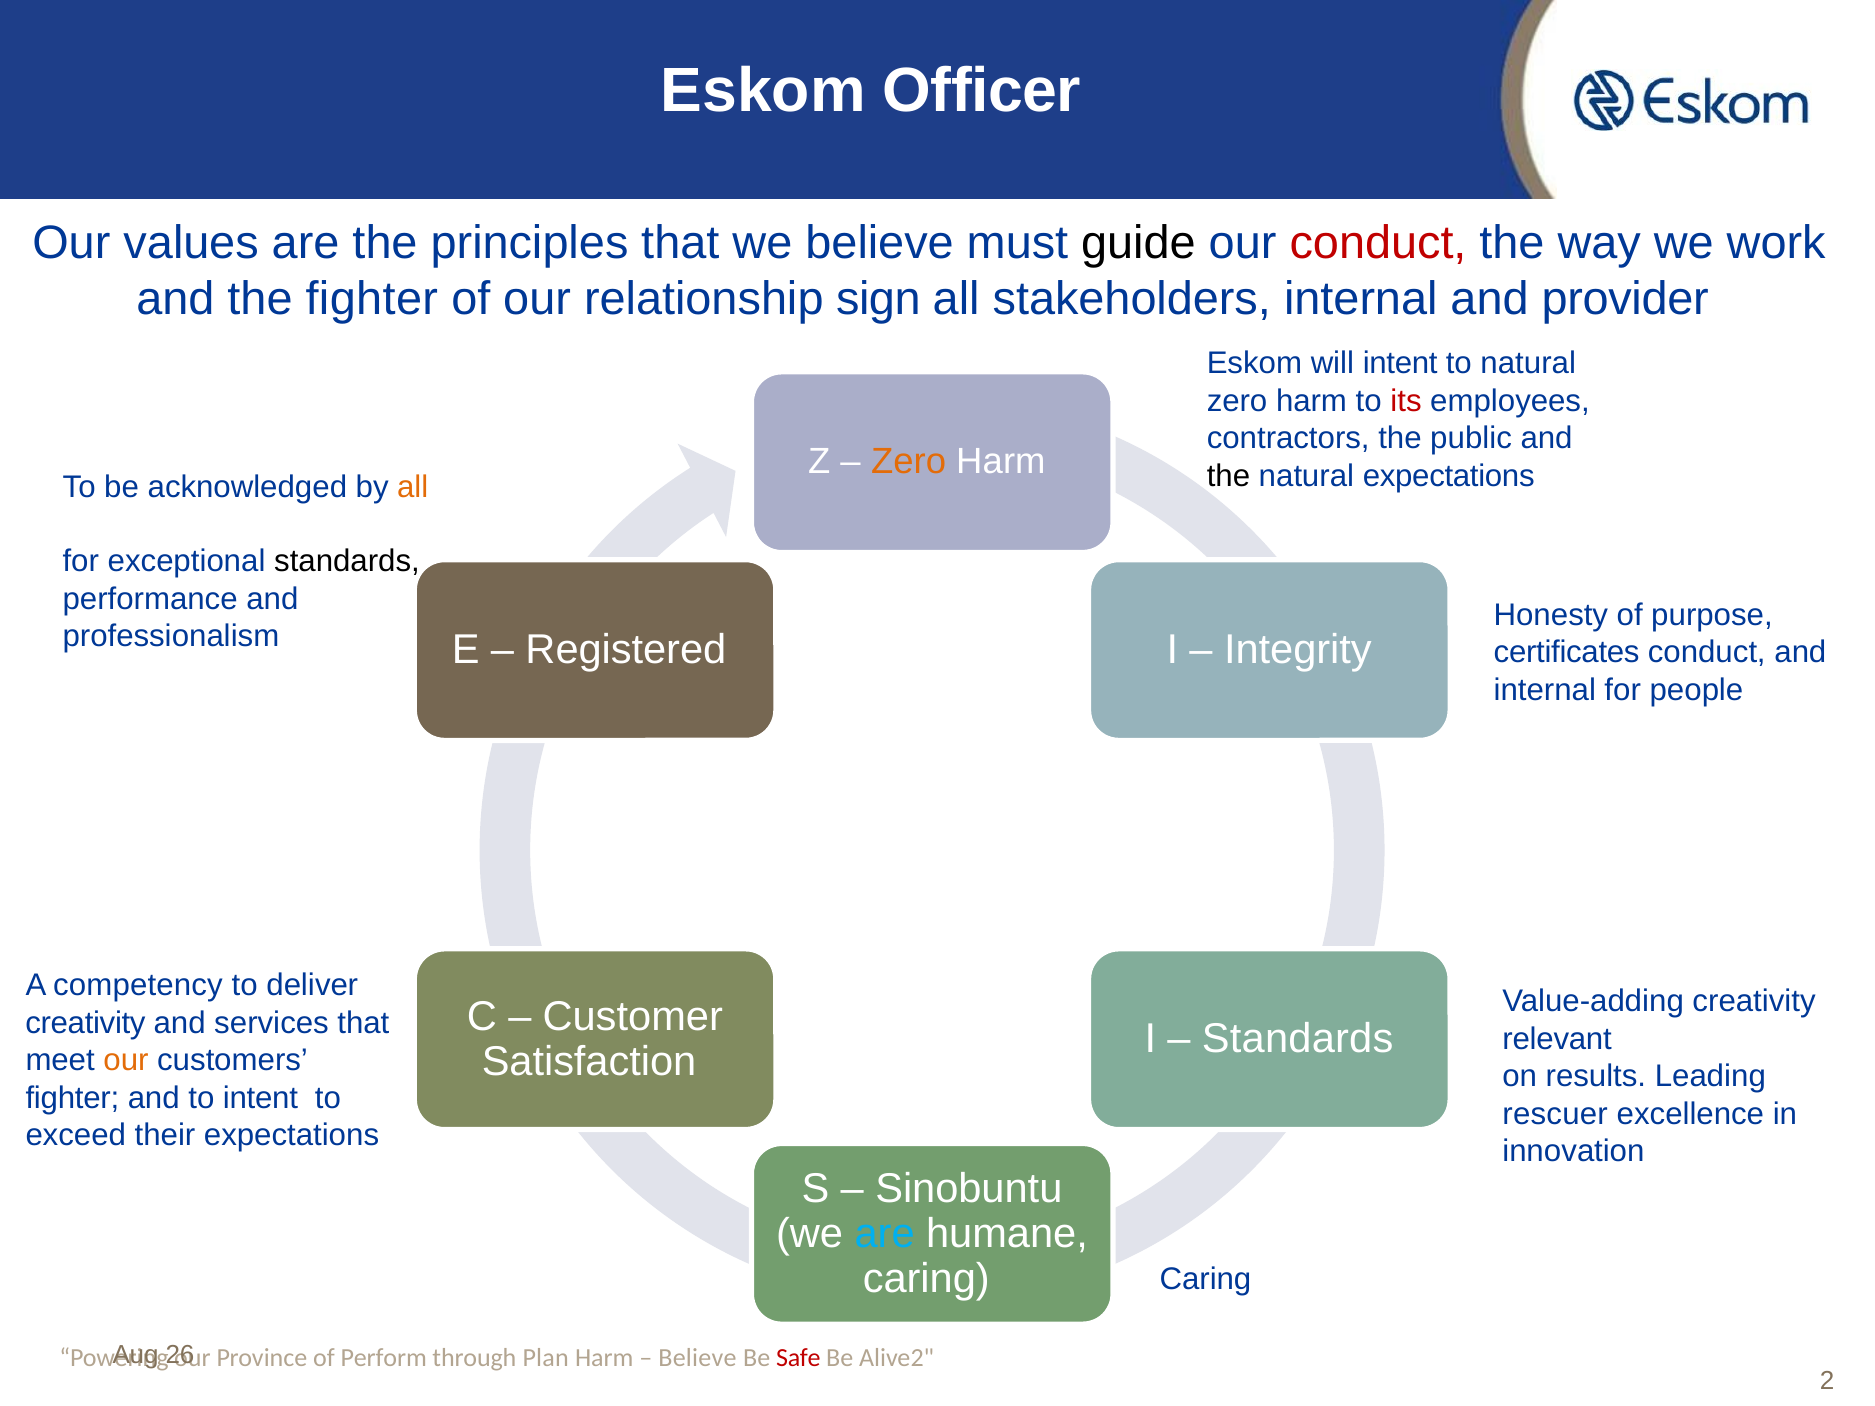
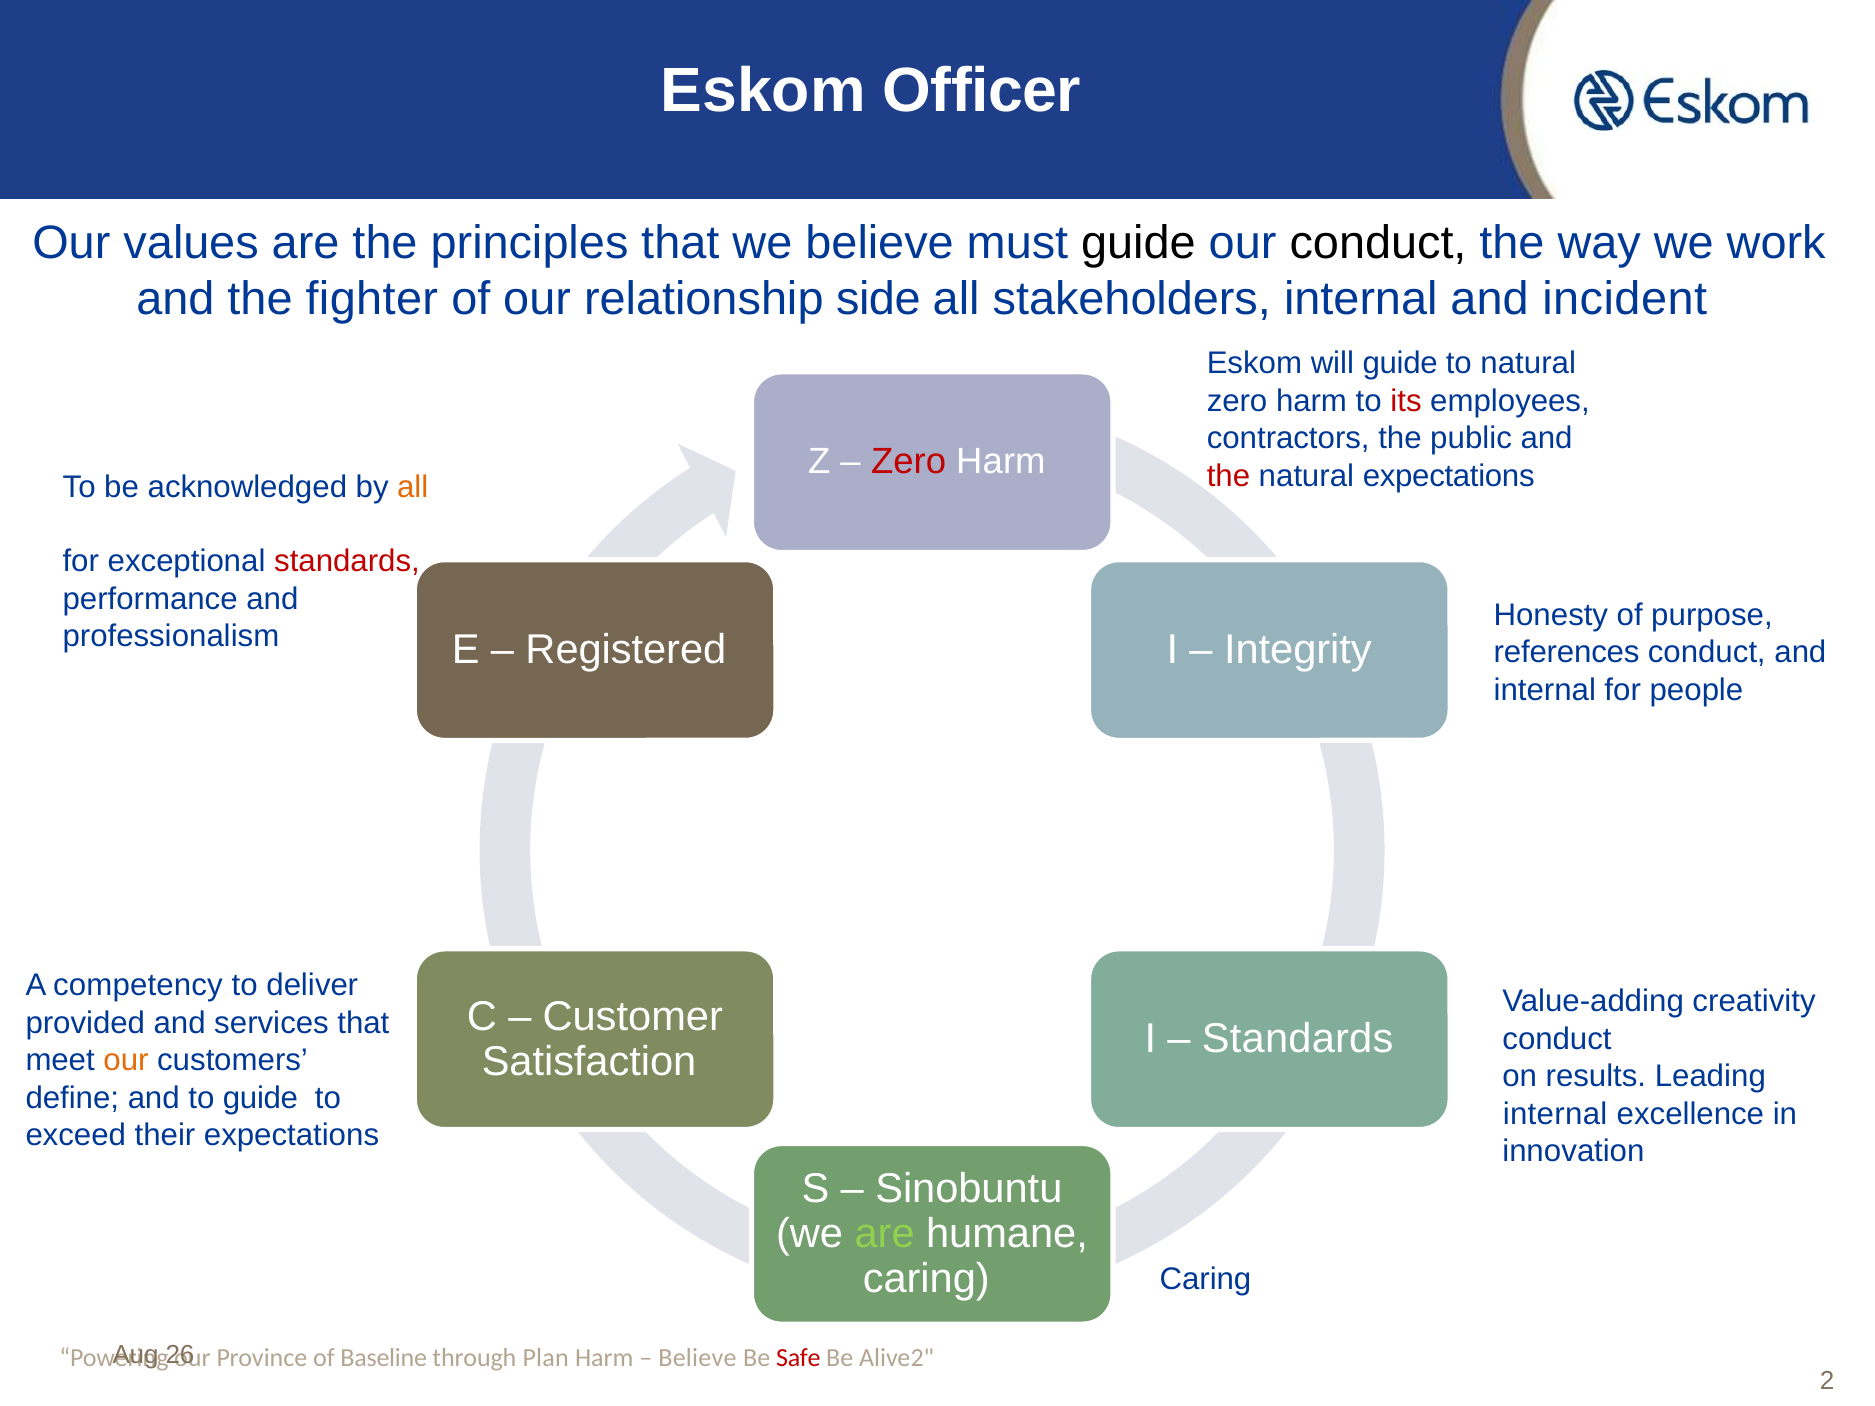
conduct at (1378, 243) colour: red -> black
sign: sign -> side
provider: provider -> incident
will intent: intent -> guide
Zero at (909, 462) colour: orange -> red
the at (1228, 476) colour: black -> red
standards at (347, 562) colour: black -> red
certificates: certificates -> references
creativity at (85, 1023): creativity -> provided
relevant at (1557, 1039): relevant -> conduct
fighter at (72, 1098): fighter -> define
to intent: intent -> guide
rescuer at (1555, 1114): rescuer -> internal
are at (885, 1234) colour: light blue -> light green
Perform: Perform -> Baseline
